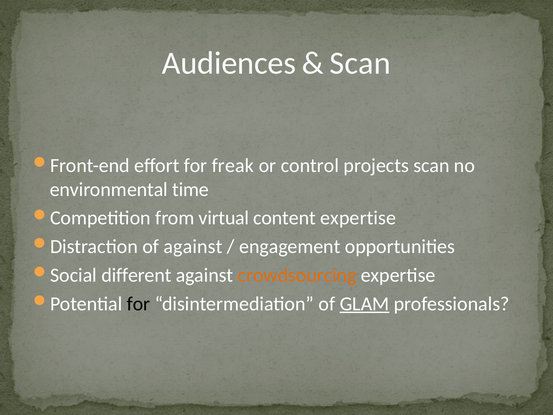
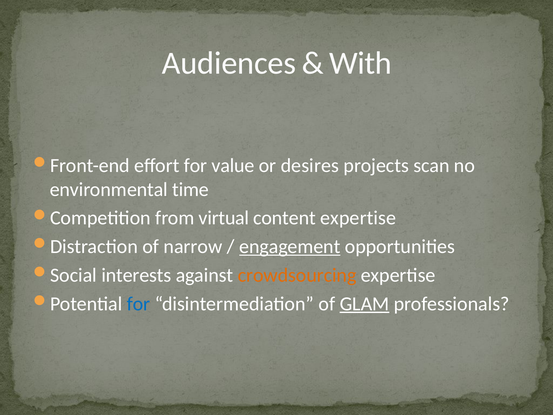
Scan at (360, 63): Scan -> With
freak: freak -> value
control: control -> desires
of against: against -> narrow
engagement underline: none -> present
different: different -> interests
for at (139, 304) colour: black -> blue
